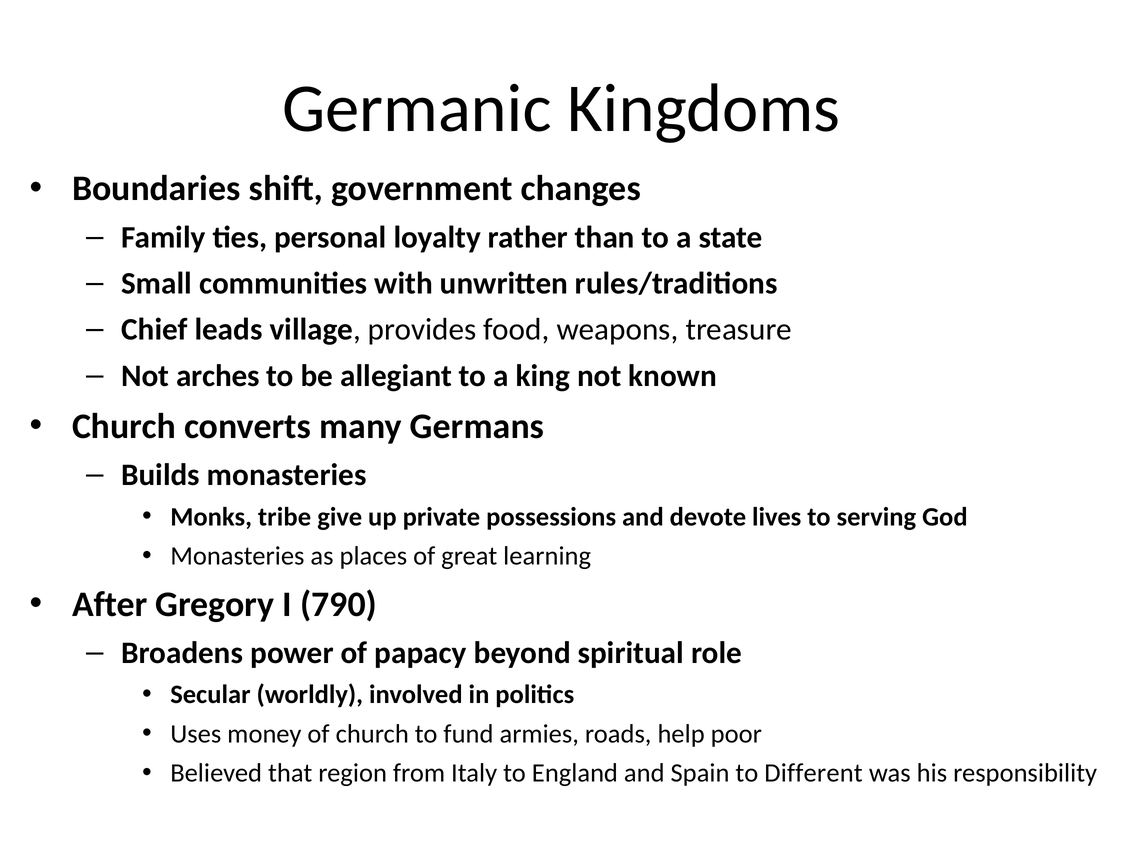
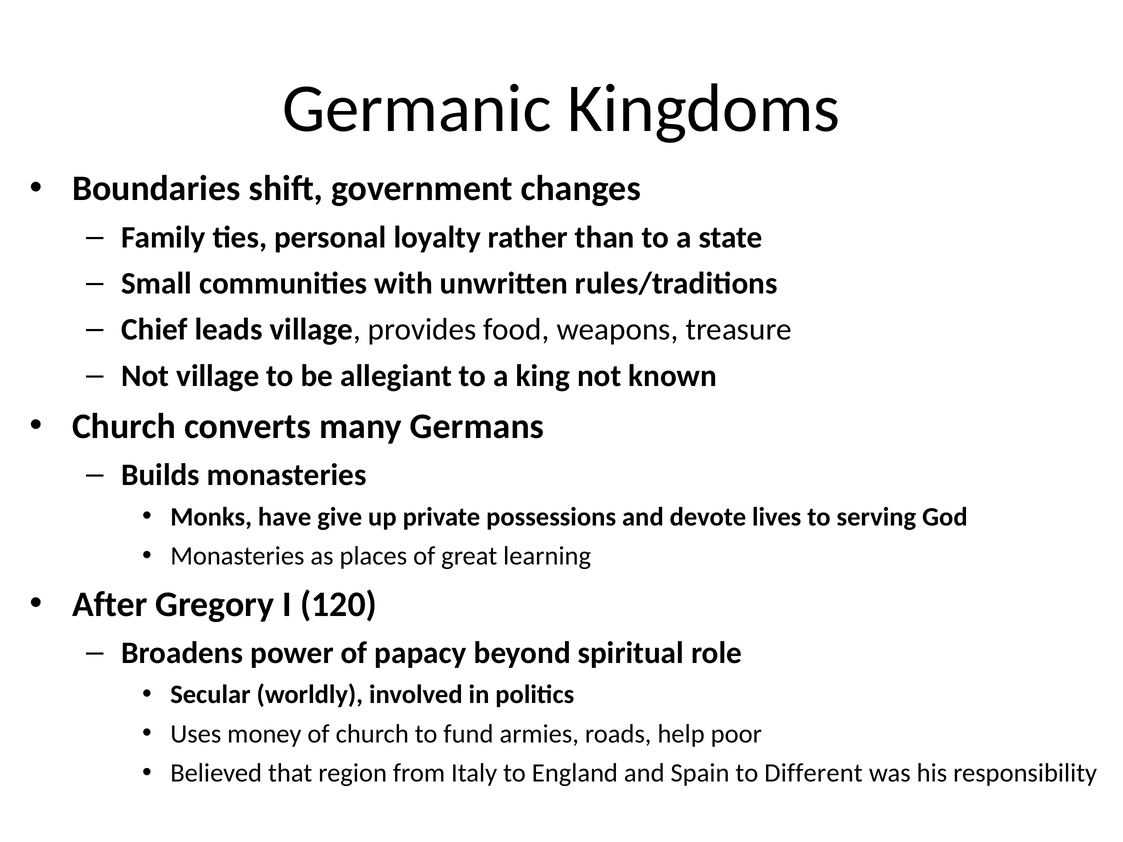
Not arches: arches -> village
tribe: tribe -> have
790: 790 -> 120
